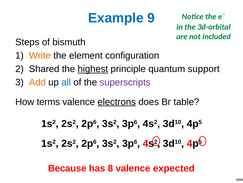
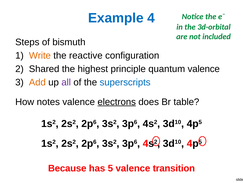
9: 9 -> 4
element: element -> reactive
highest underline: present -> none
quantum support: support -> valence
all colour: blue -> purple
superscripts colour: purple -> blue
terms: terms -> notes
has 8: 8 -> 5
expected: expected -> transition
